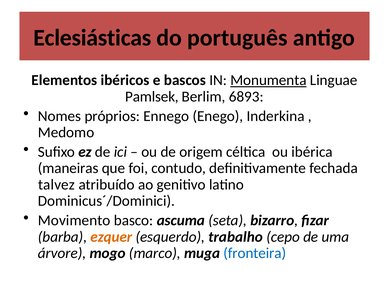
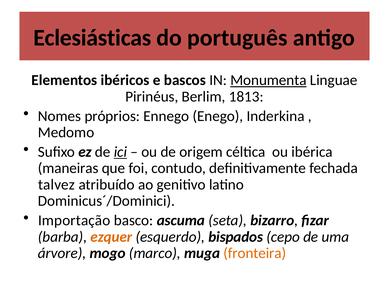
Pamlsek: Pamlsek -> Pirinéus
6893: 6893 -> 1813
ici underline: none -> present
Movimento: Movimento -> Importação
trabalho: trabalho -> bispados
fronteira colour: blue -> orange
